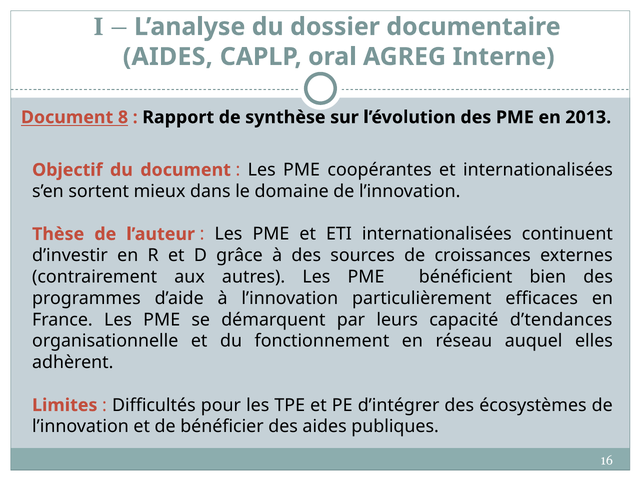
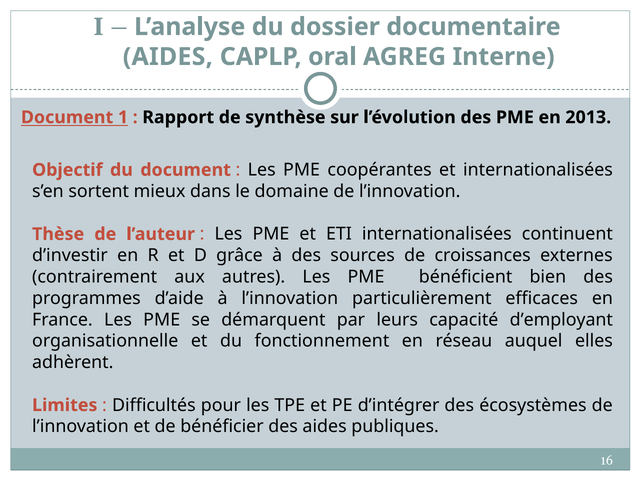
8: 8 -> 1
d’tendances: d’tendances -> d’employant
